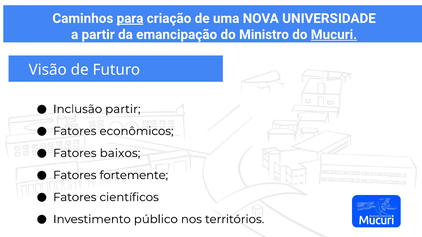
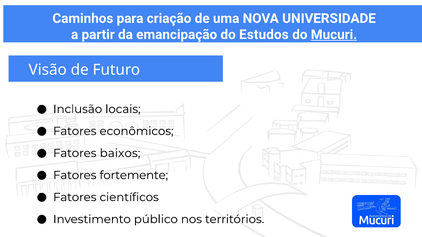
para underline: present -> none
Ministro: Ministro -> Estudos
Inclusão partir: partir -> locais
